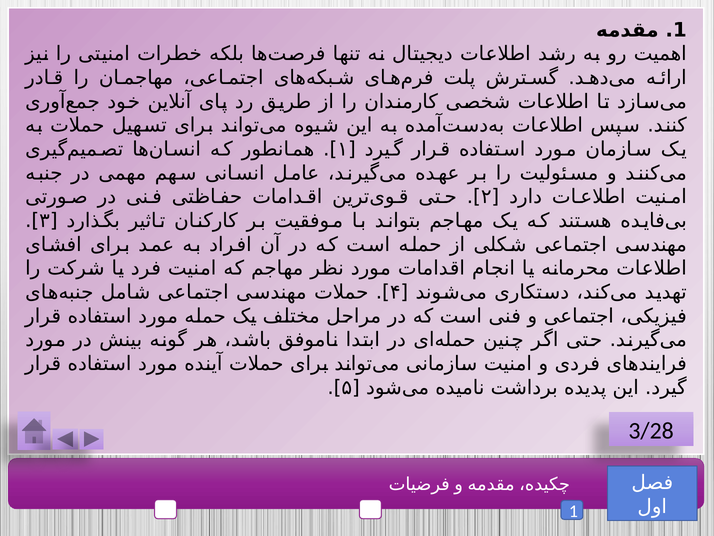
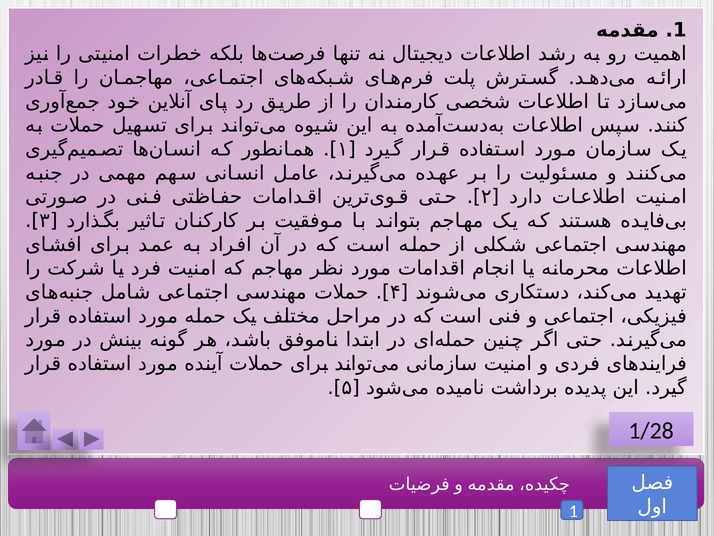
3/28: 3/28 -> 1/28
